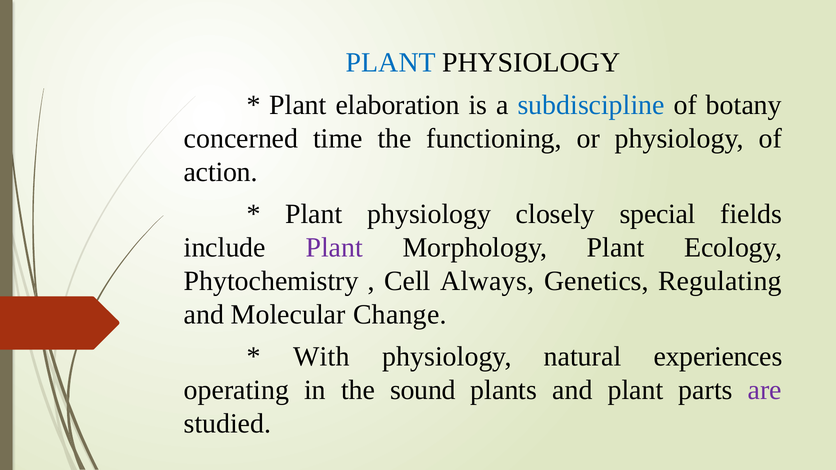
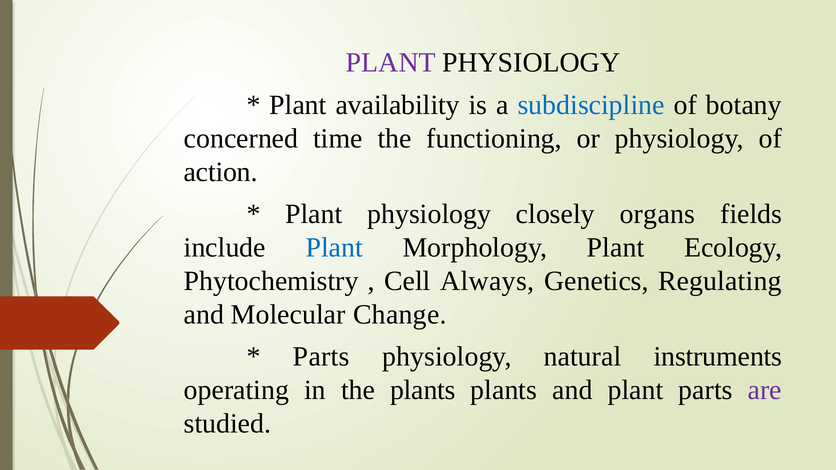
PLANT at (391, 63) colour: blue -> purple
elaboration: elaboration -> availability
special: special -> organs
Plant at (334, 248) colour: purple -> blue
With at (321, 357): With -> Parts
experiences: experiences -> instruments
the sound: sound -> plants
